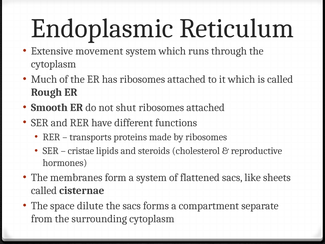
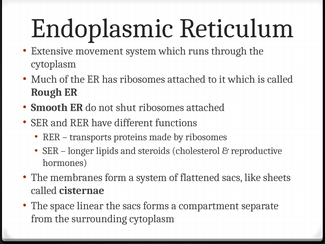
cristae: cristae -> longer
dilute: dilute -> linear
